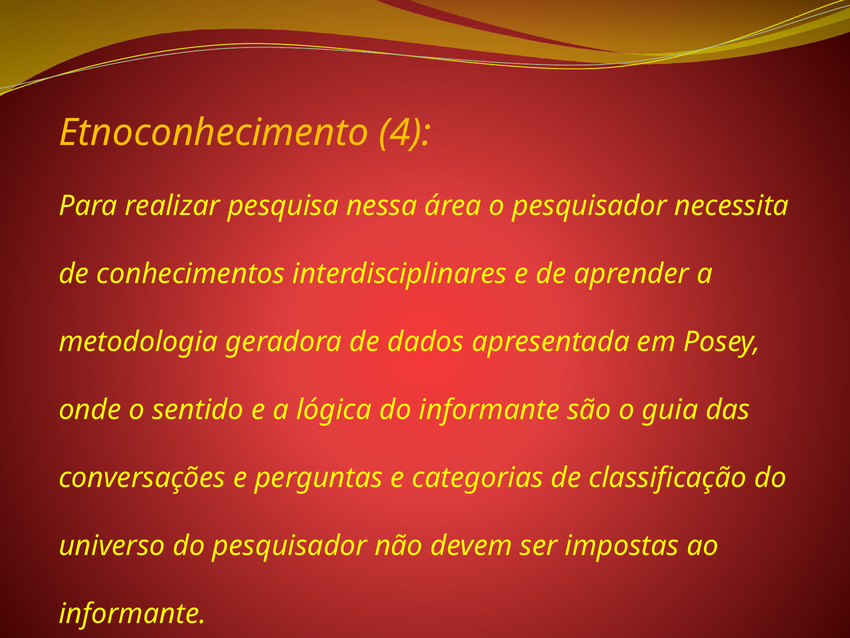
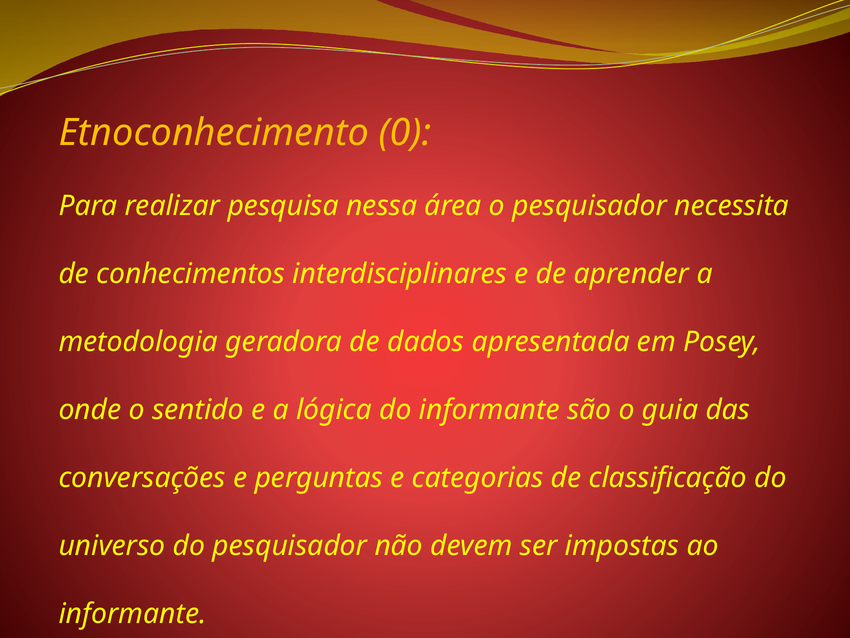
4: 4 -> 0
